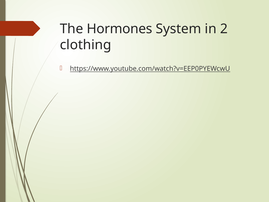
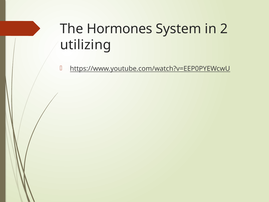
clothing: clothing -> utilizing
